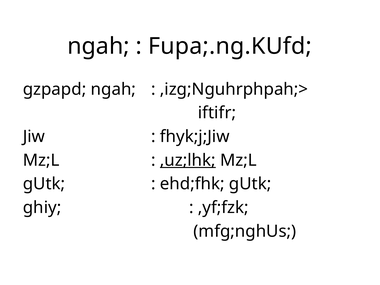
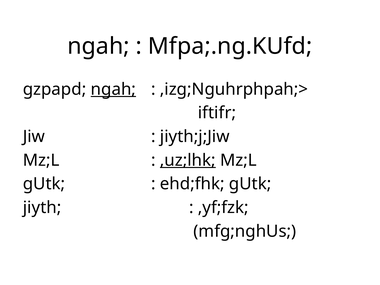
Fupa;.ng.KUfd: Fupa;.ng.KUfd -> Mfpa;.ng.KUfd
ngah at (113, 89) underline: none -> present
fhyk;j;Jiw: fhyk;j;Jiw -> jiyth;j;Jiw
ghiy: ghiy -> jiyth
